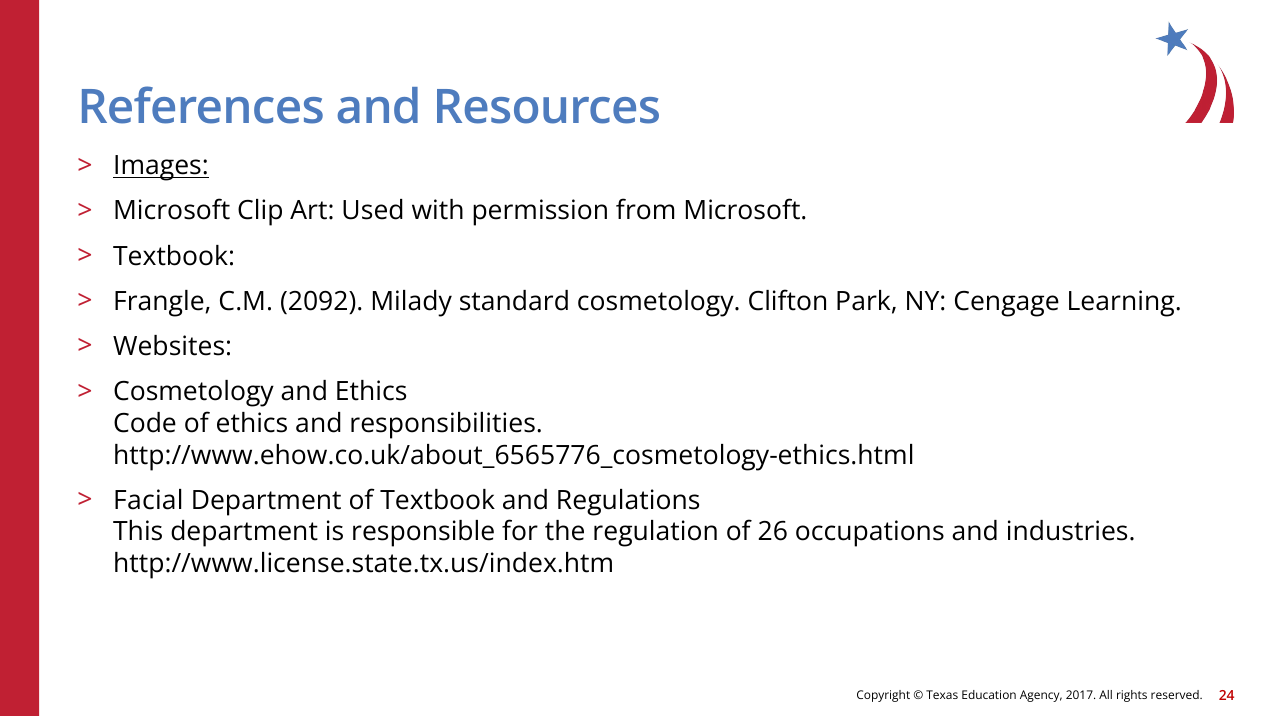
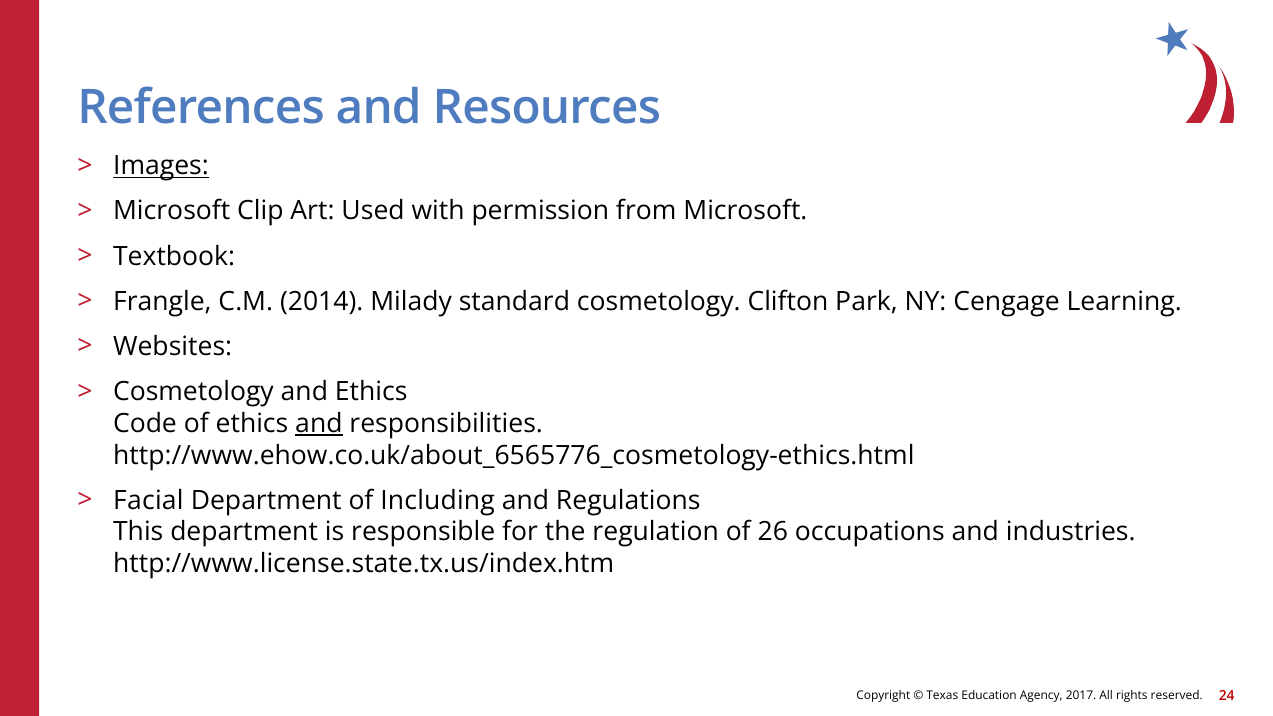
2092: 2092 -> 2014
and at (319, 423) underline: none -> present
of Textbook: Textbook -> Including
